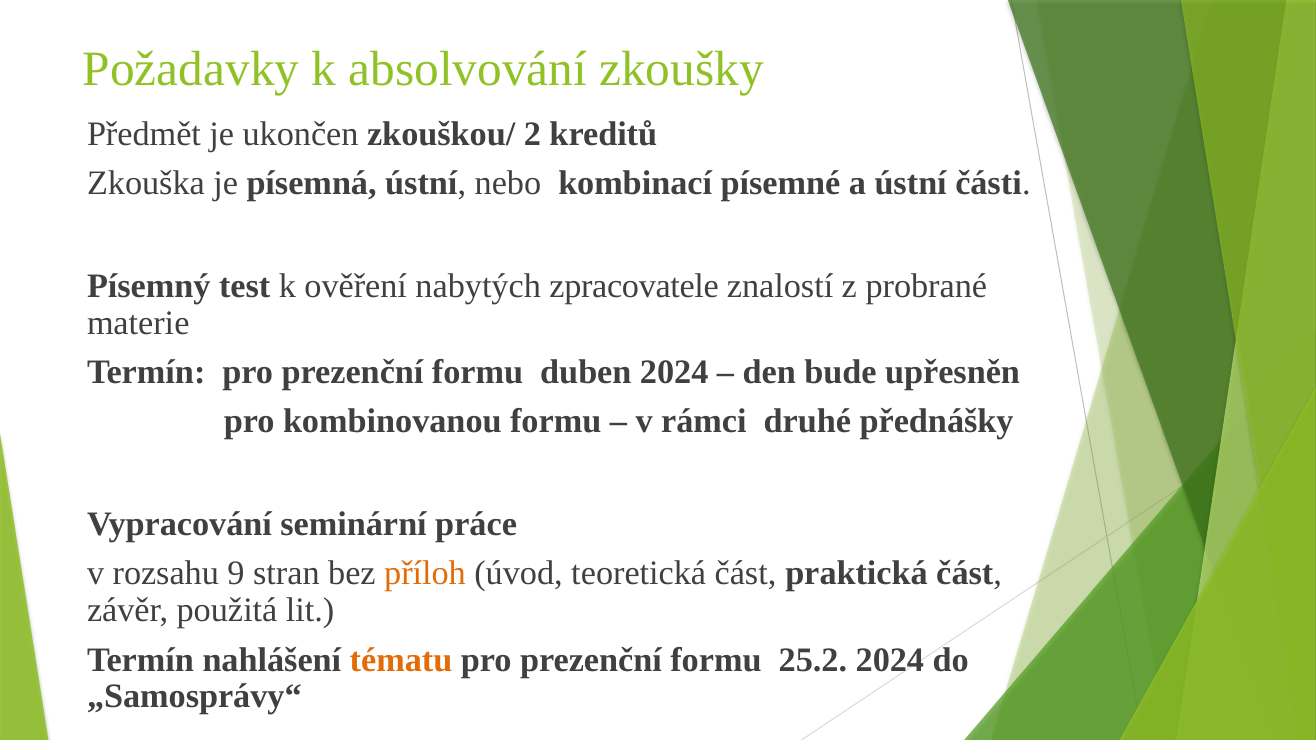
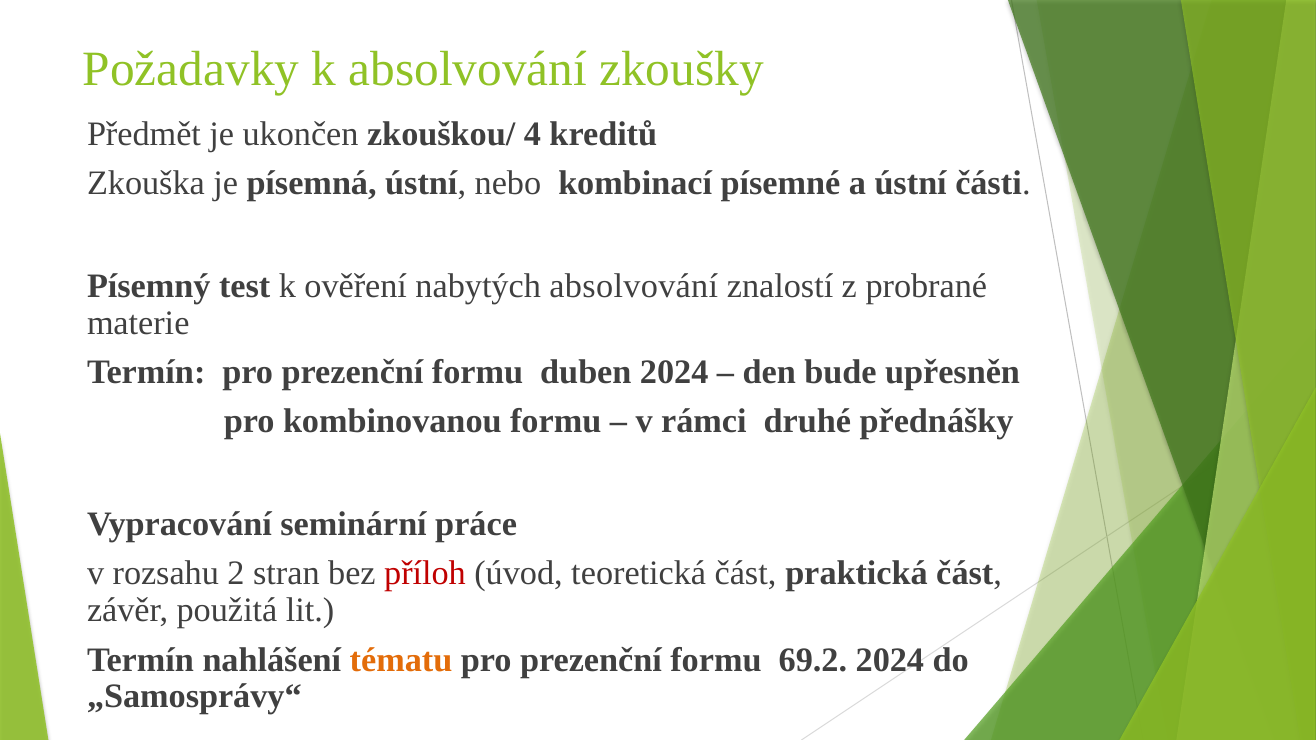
2: 2 -> 4
nabytých zpracovatele: zpracovatele -> absolvování
9: 9 -> 2
příloh colour: orange -> red
25.2: 25.2 -> 69.2
